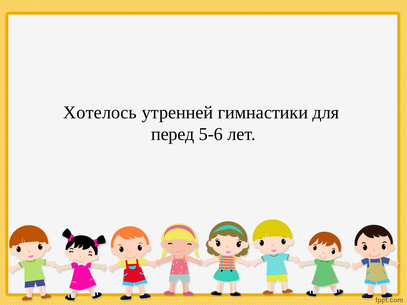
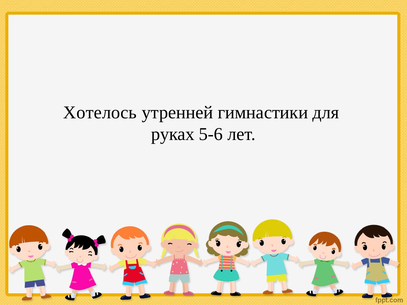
перед: перед -> руках
